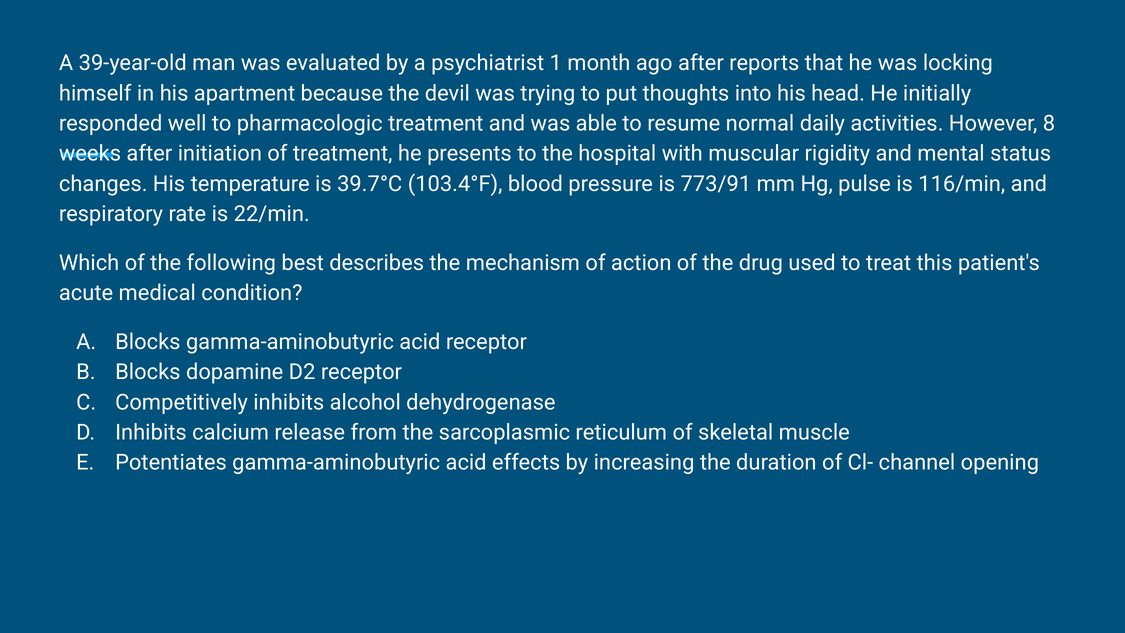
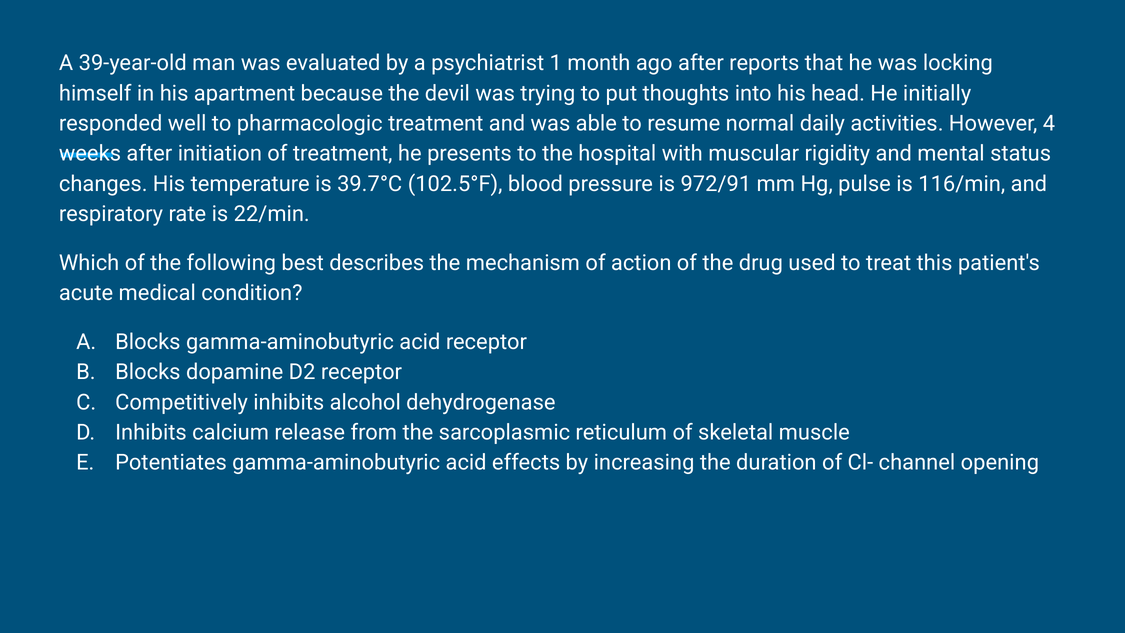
8: 8 -> 4
103.4°F: 103.4°F -> 102.5°F
773/91: 773/91 -> 972/91
